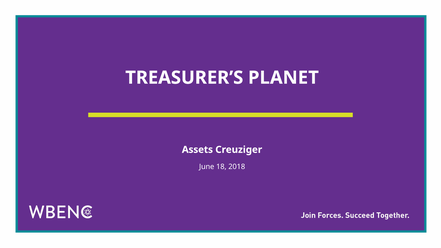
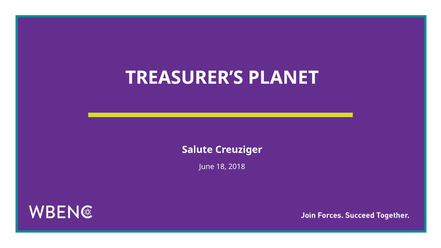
Assets: Assets -> Salute
